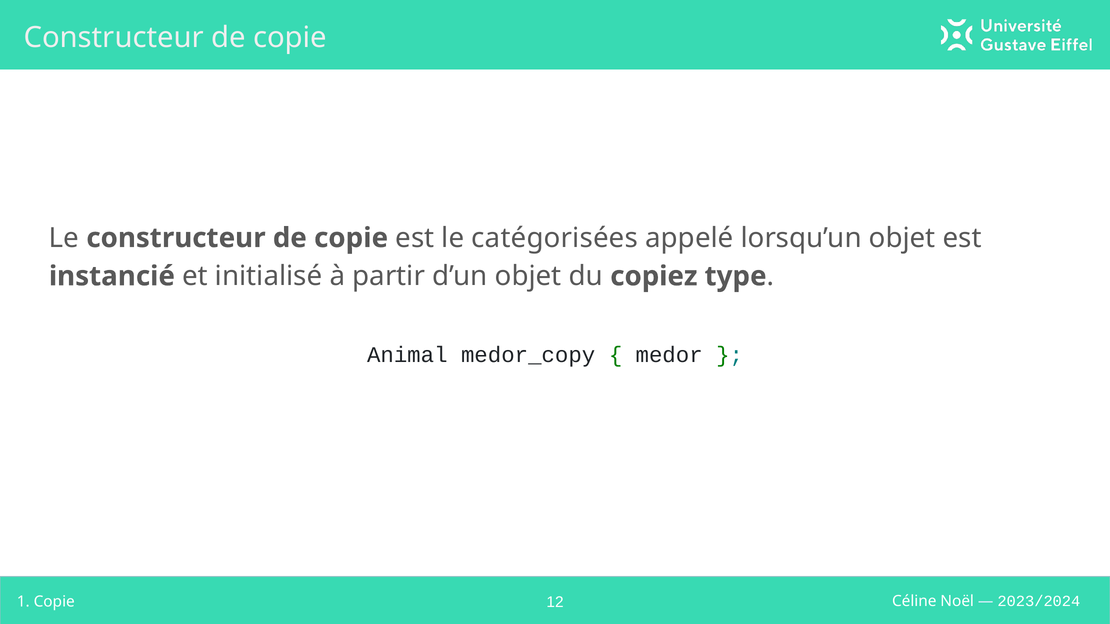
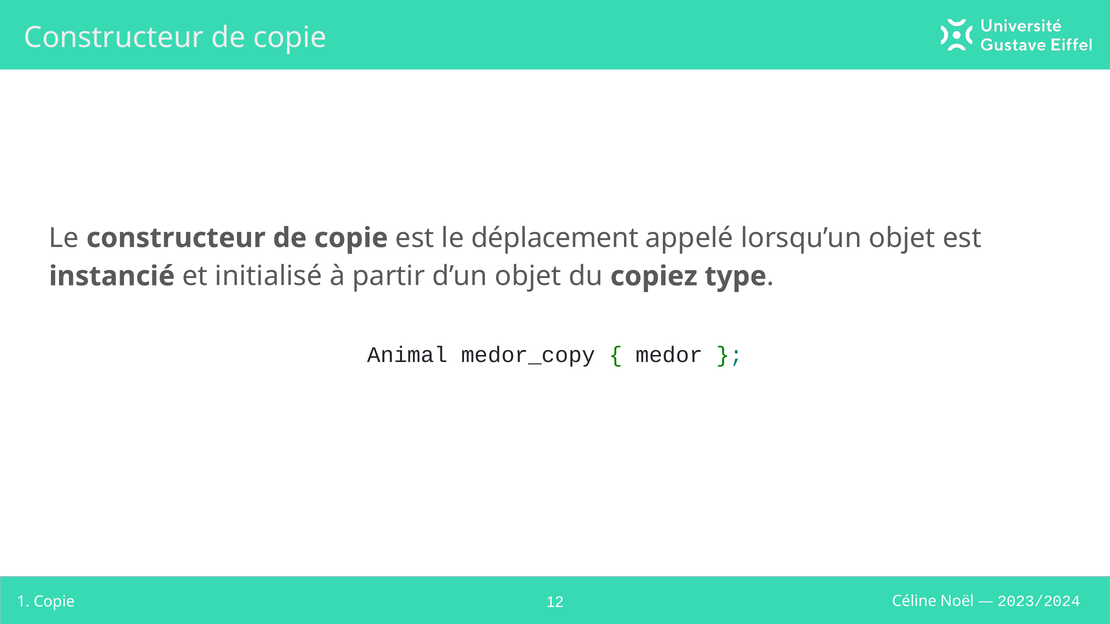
catégorisées: catégorisées -> déplacement
